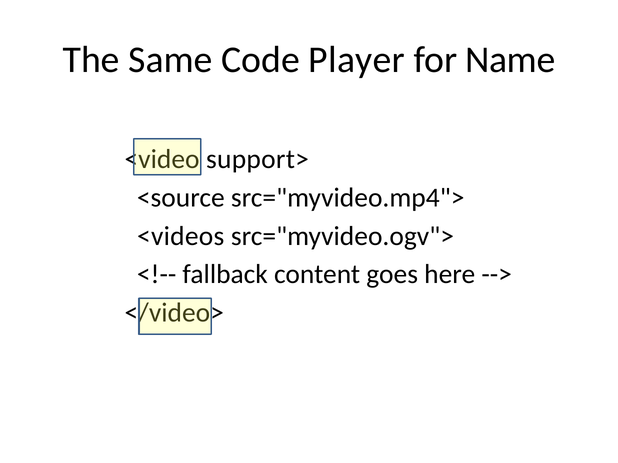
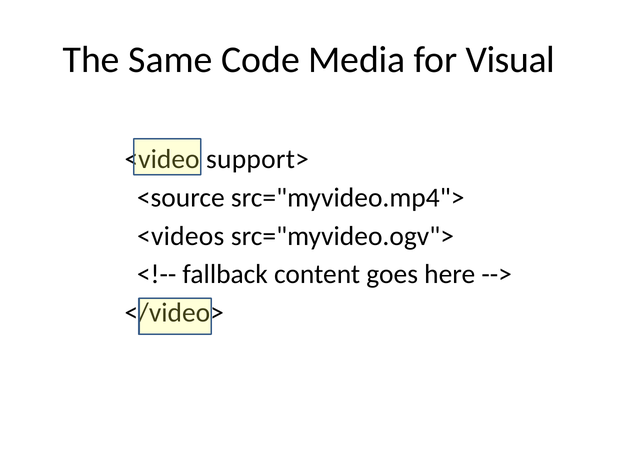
Player: Player -> Media
Name: Name -> Visual
